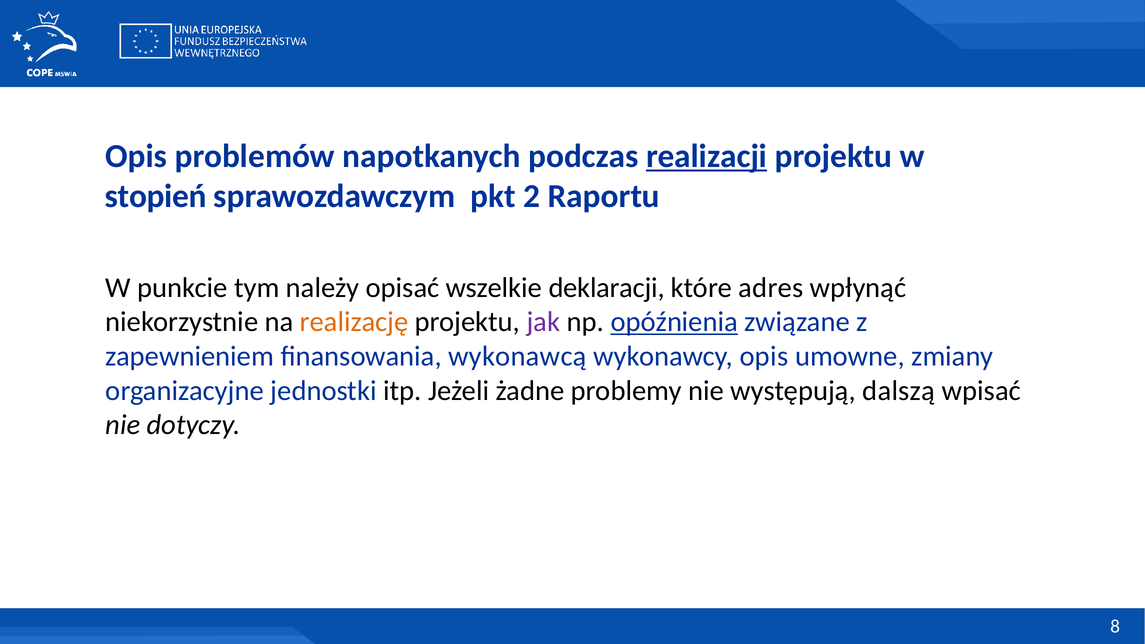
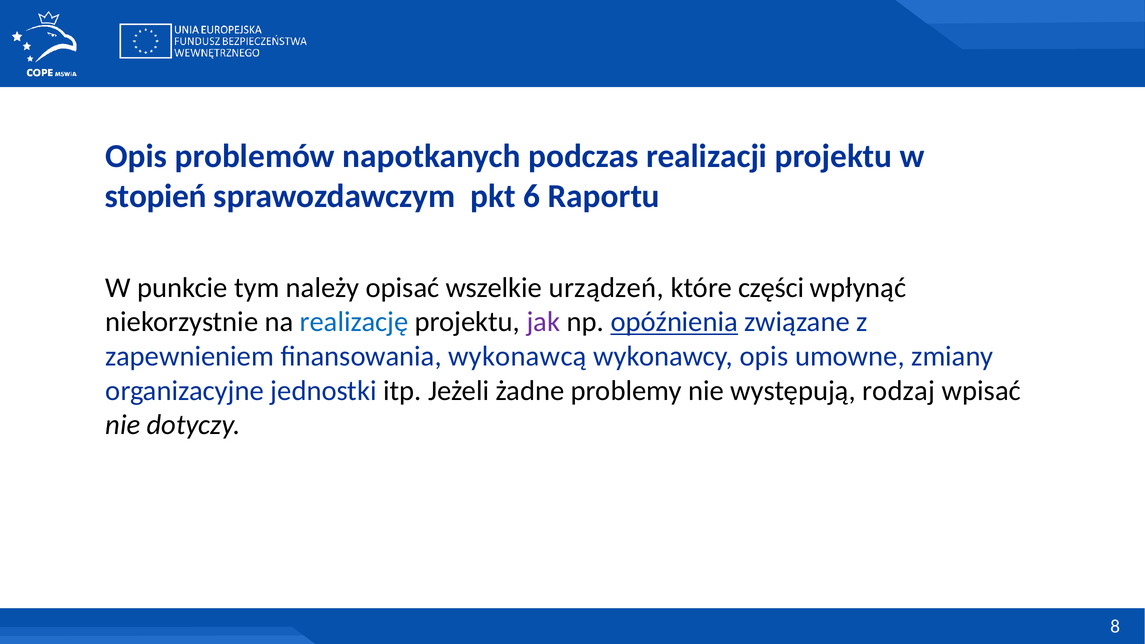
realizacji underline: present -> none
2: 2 -> 6
deklaracji: deklaracji -> urządzeń
adres: adres -> części
realizację colour: orange -> blue
dalszą: dalszą -> rodzaj
